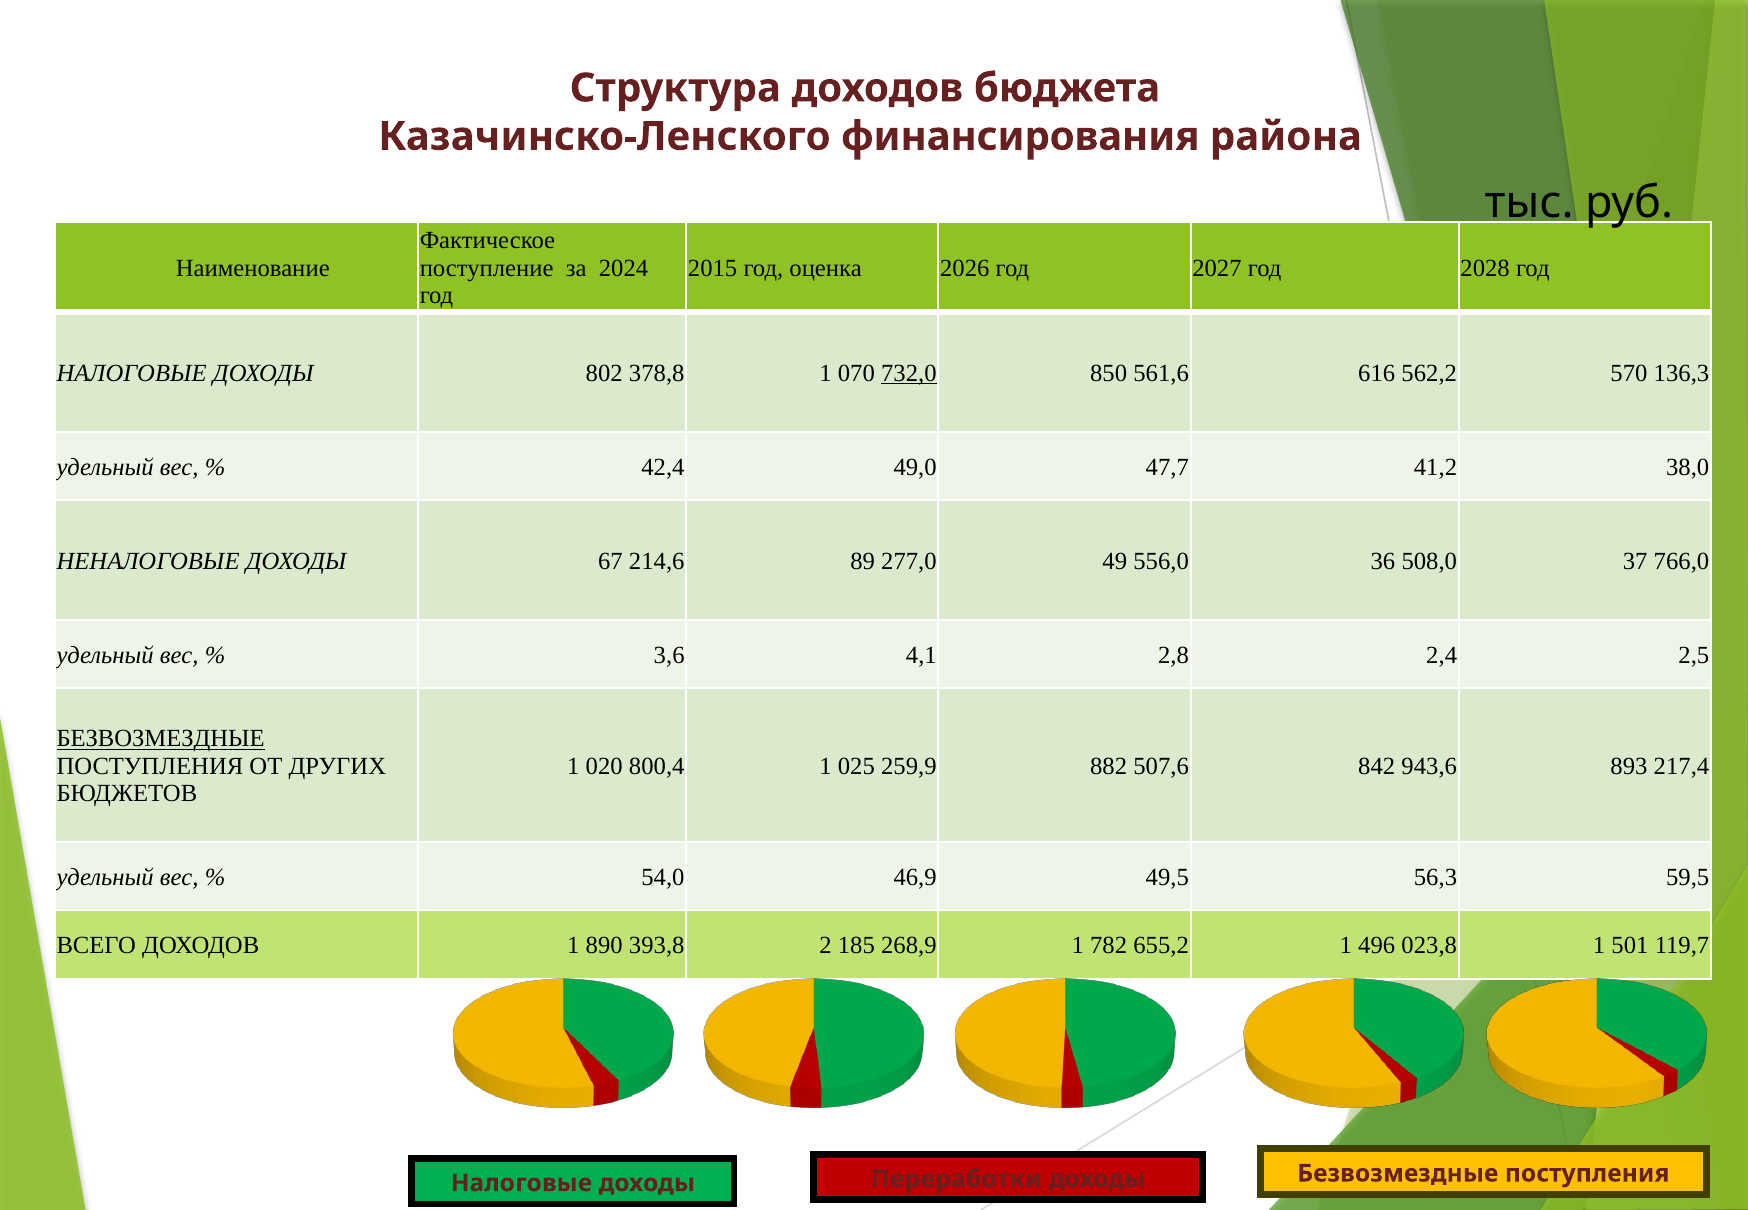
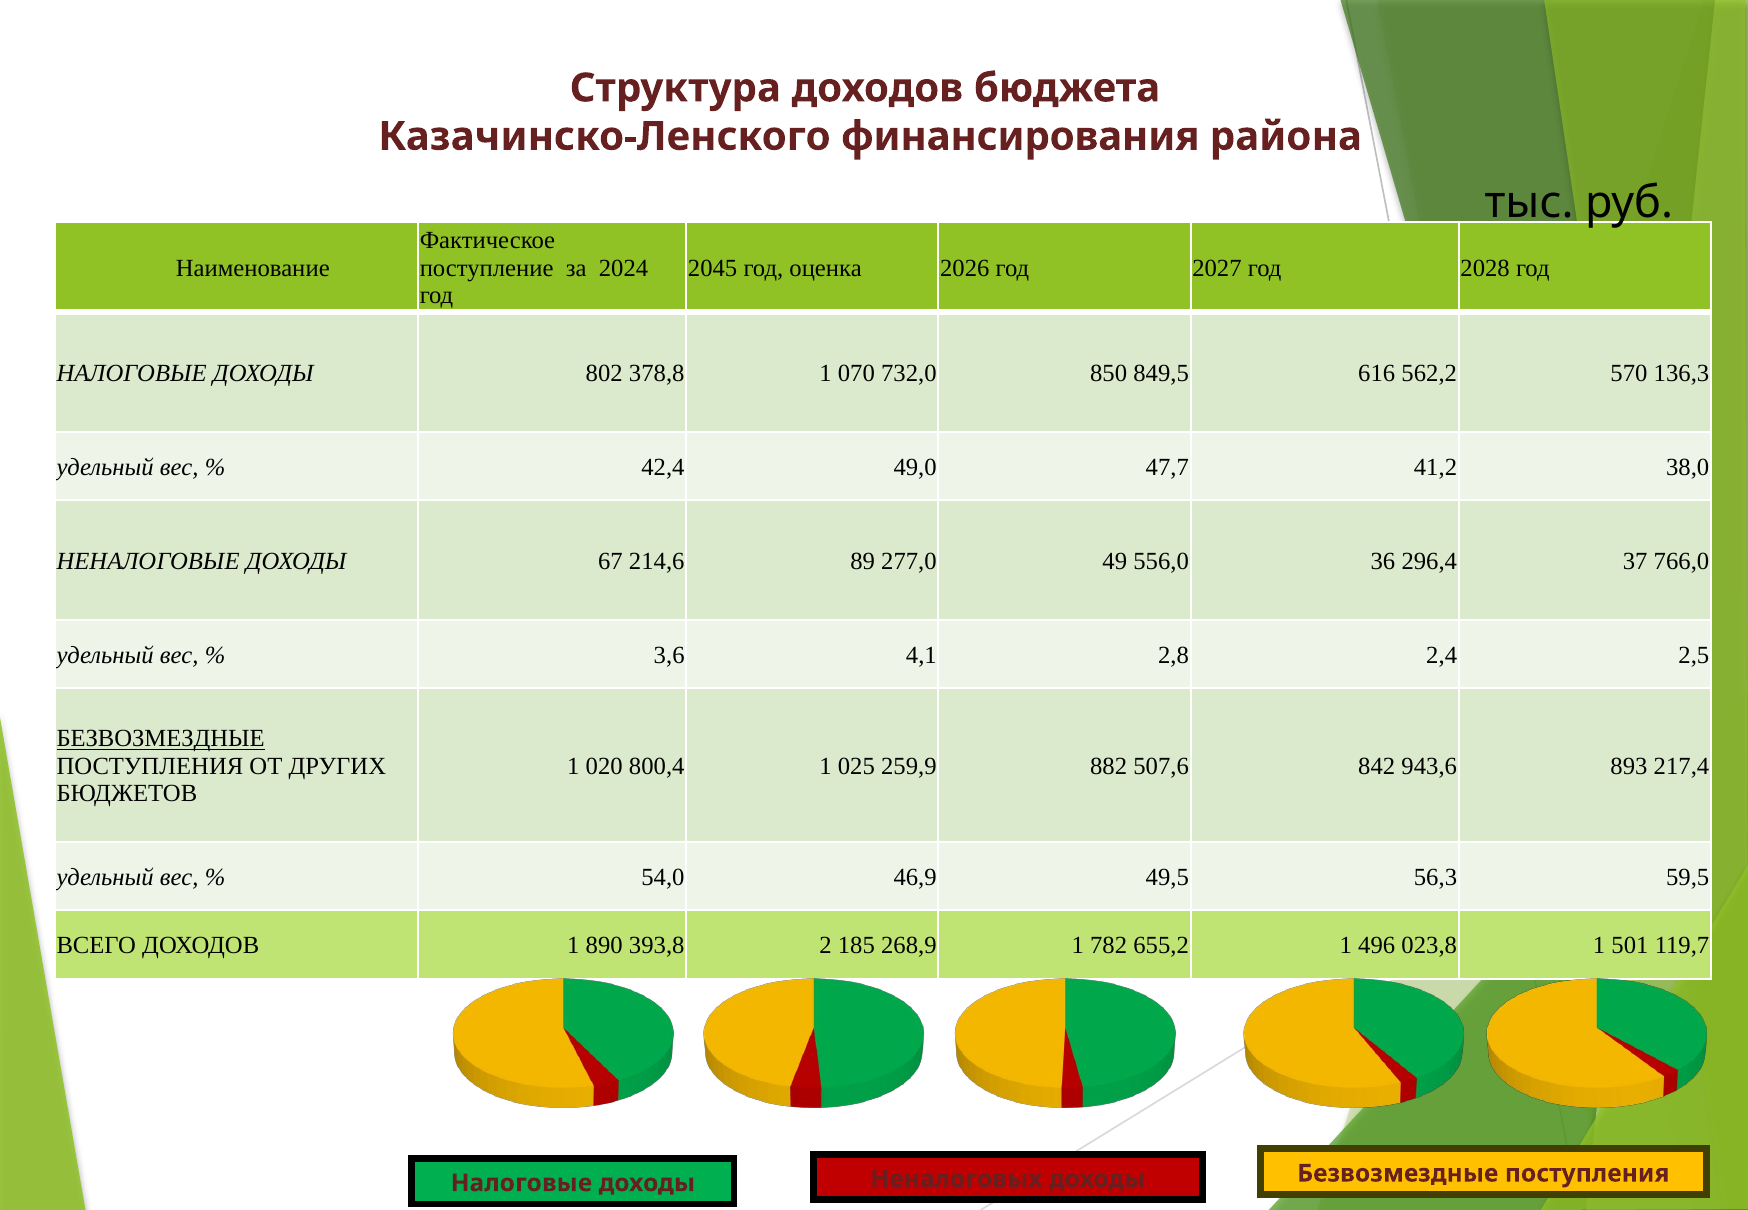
2015: 2015 -> 2045
732,0 underline: present -> none
561,6: 561,6 -> 849,5
508,0: 508,0 -> 296,4
Переработки: Переработки -> Неналоговых
